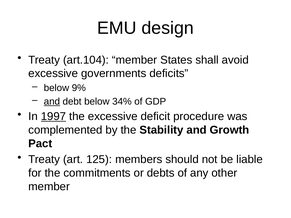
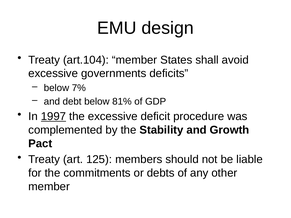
9%: 9% -> 7%
and at (52, 102) underline: present -> none
34%: 34% -> 81%
